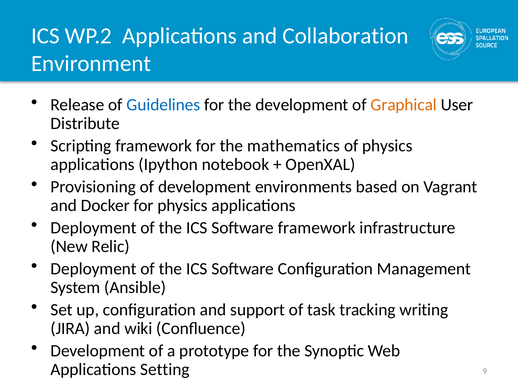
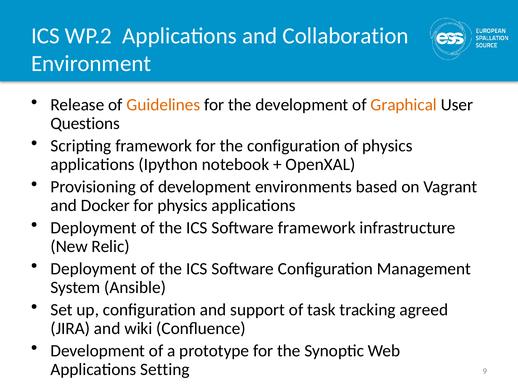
Guidelines colour: blue -> orange
Distribute: Distribute -> Questions
the mathematics: mathematics -> configuration
writing: writing -> agreed
